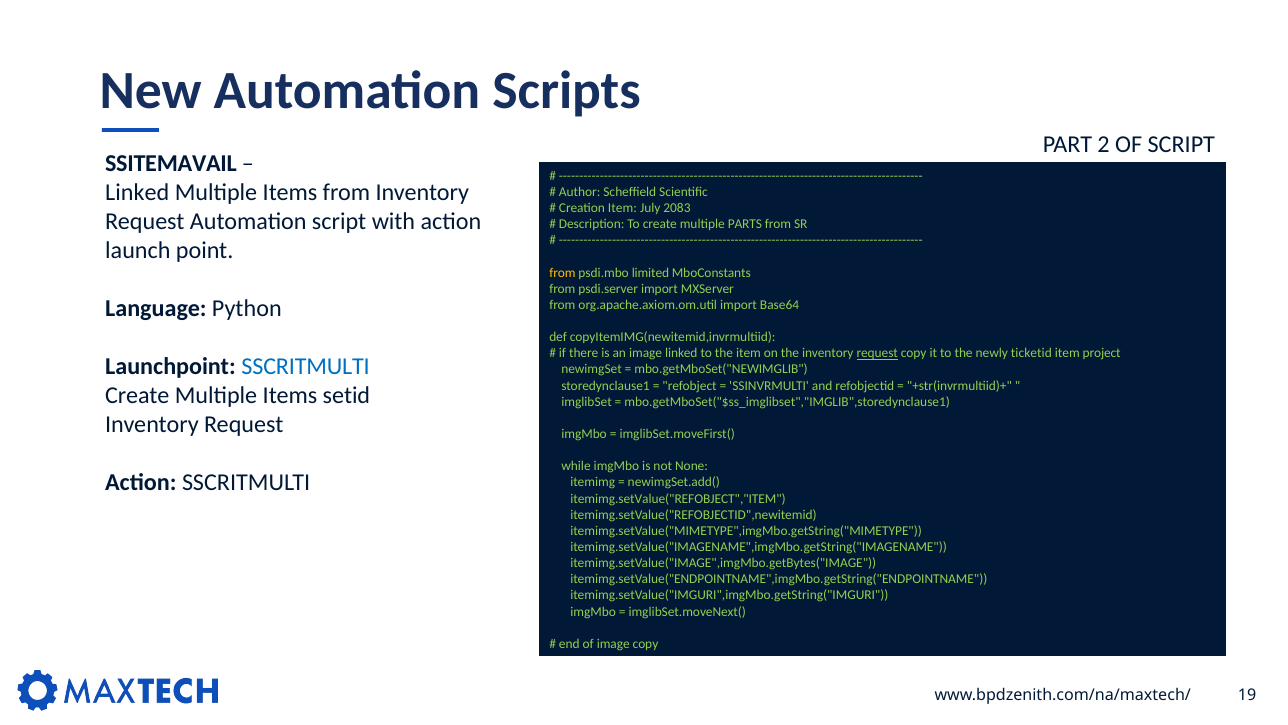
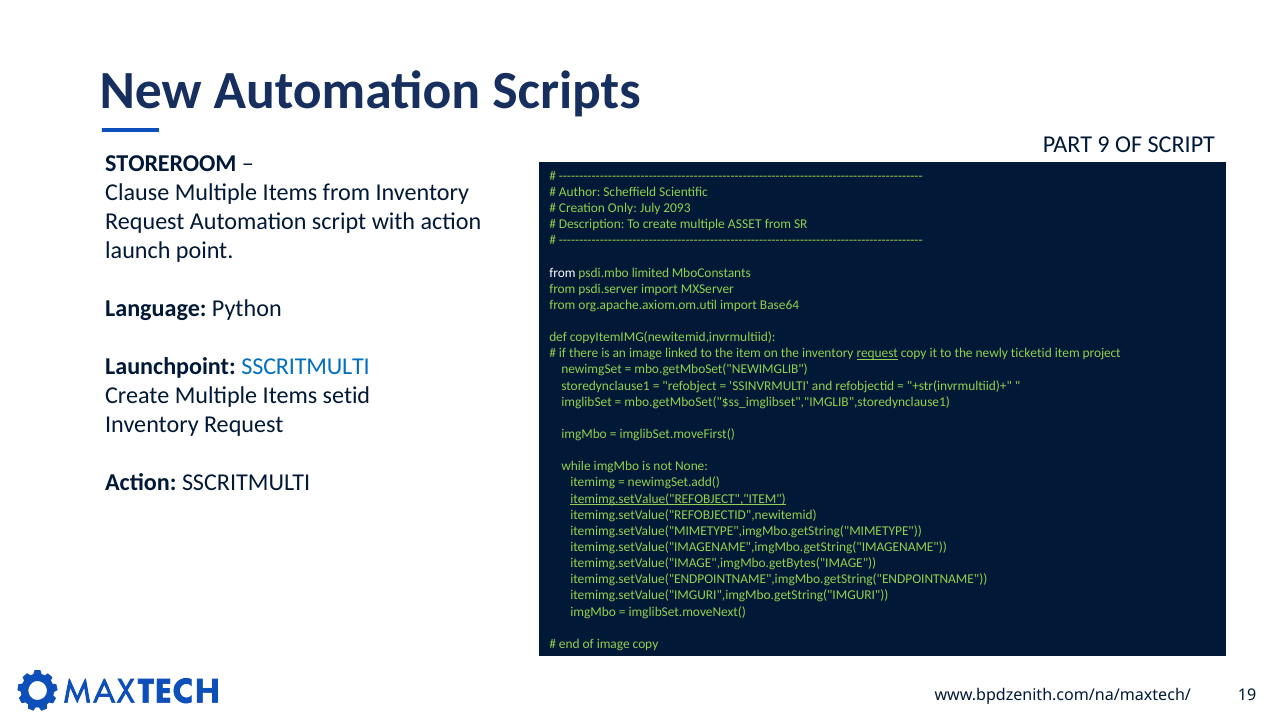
2: 2 -> 9
SSITEMAVAIL: SSITEMAVAIL -> STOREROOM
Linked at (137, 193): Linked -> Clause
Creation Item: Item -> Only
2083: 2083 -> 2093
PARTS: PARTS -> ASSET
from at (562, 273) colour: yellow -> white
itemimg.setValue("REFOBJECT","ITEM underline: none -> present
